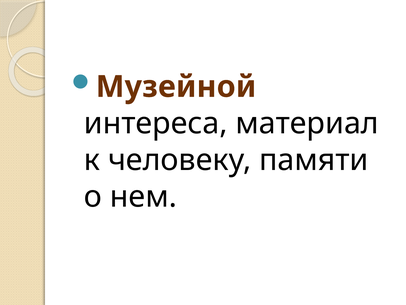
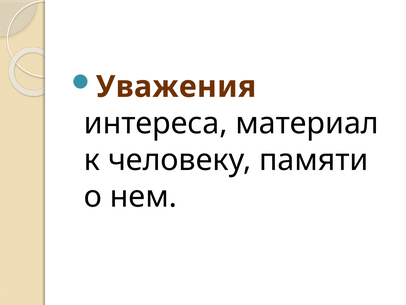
Музейной: Музейной -> Уважения
